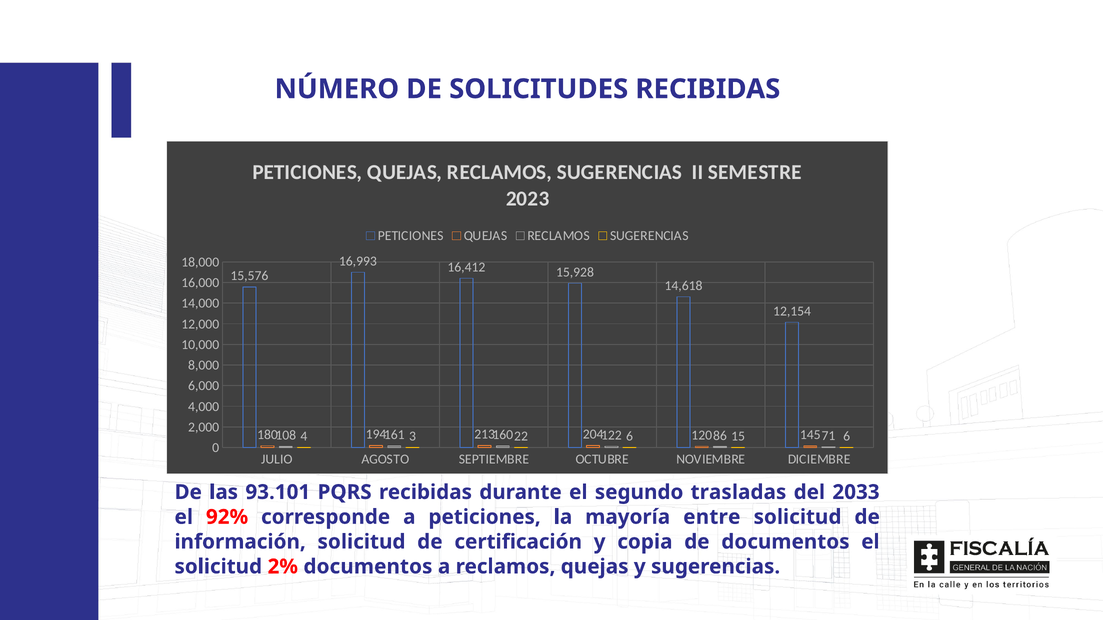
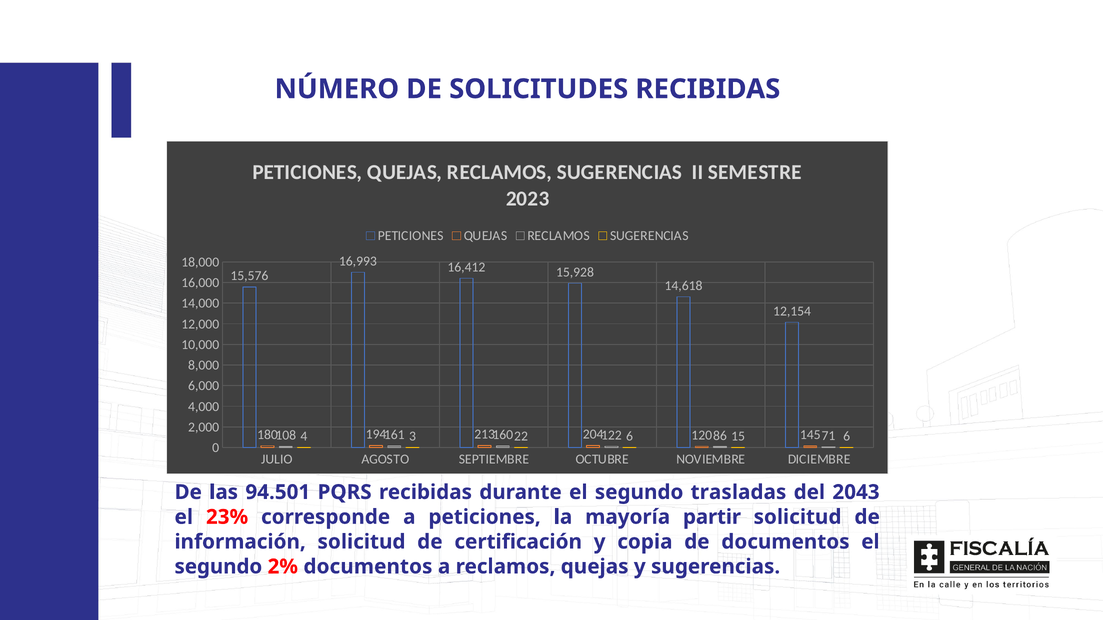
93.101: 93.101 -> 94.501
2033: 2033 -> 2043
92%: 92% -> 23%
entre: entre -> partir
solicitud at (218, 567): solicitud -> segundo
